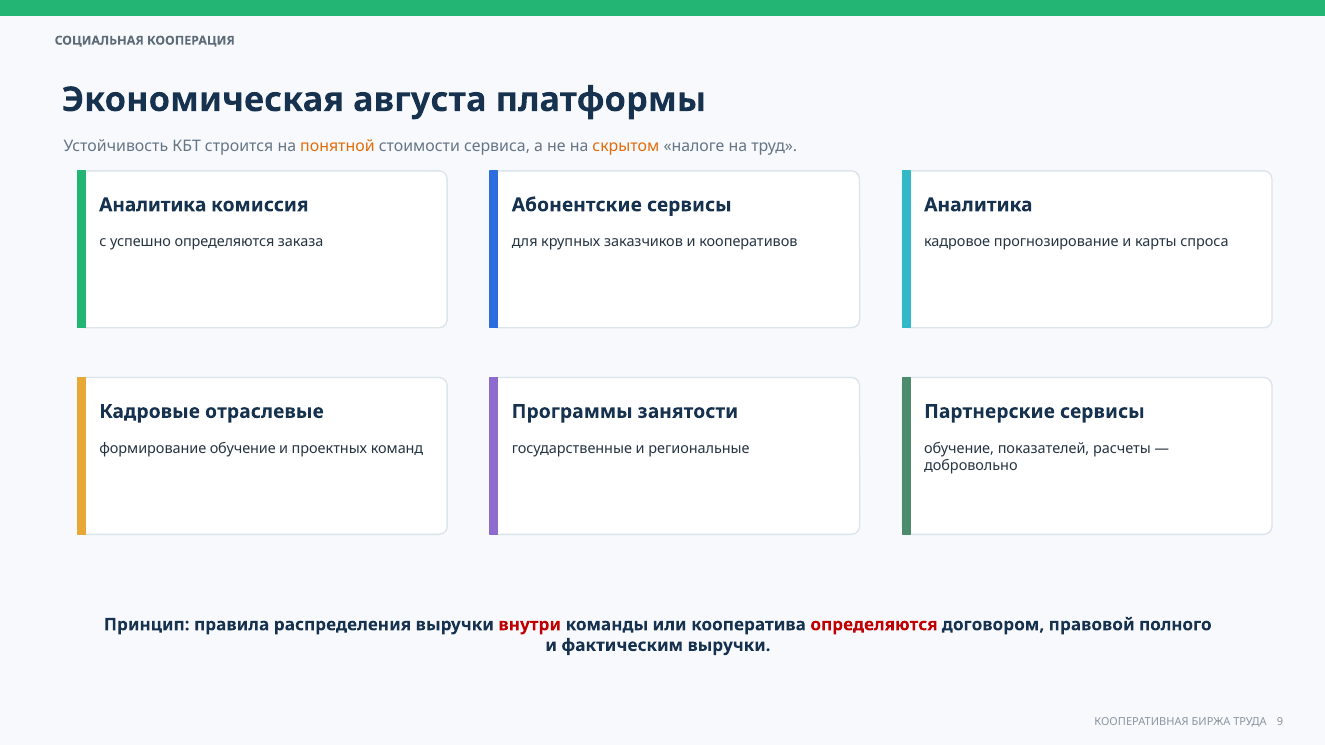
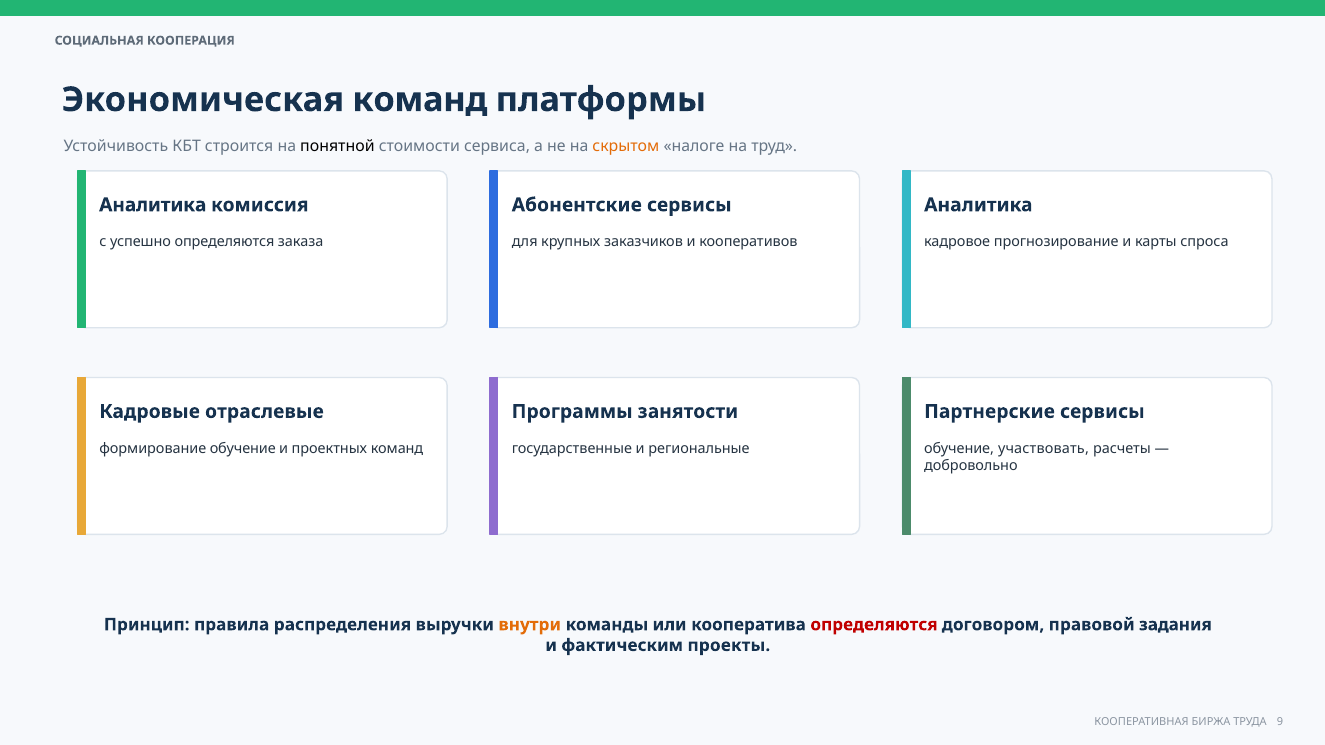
Экономическая августа: августа -> команд
понятной colour: orange -> black
показателей: показателей -> участвовать
внутри colour: red -> orange
полного: полного -> задания
фактическим выручки: выручки -> проекты
